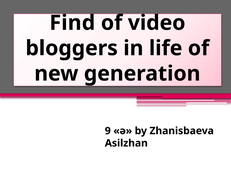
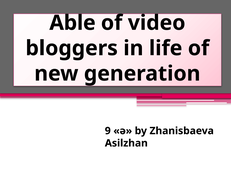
Find: Find -> Able
